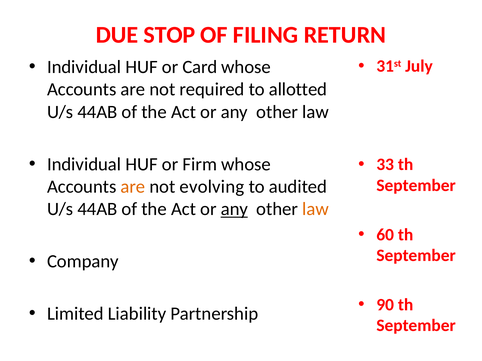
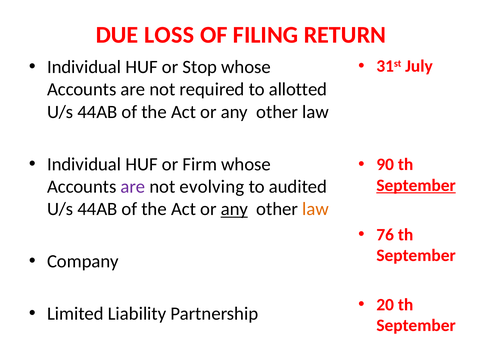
STOP: STOP -> LOSS
Card: Card -> Stop
33: 33 -> 90
September at (416, 186) underline: none -> present
are at (133, 187) colour: orange -> purple
60: 60 -> 76
90: 90 -> 20
